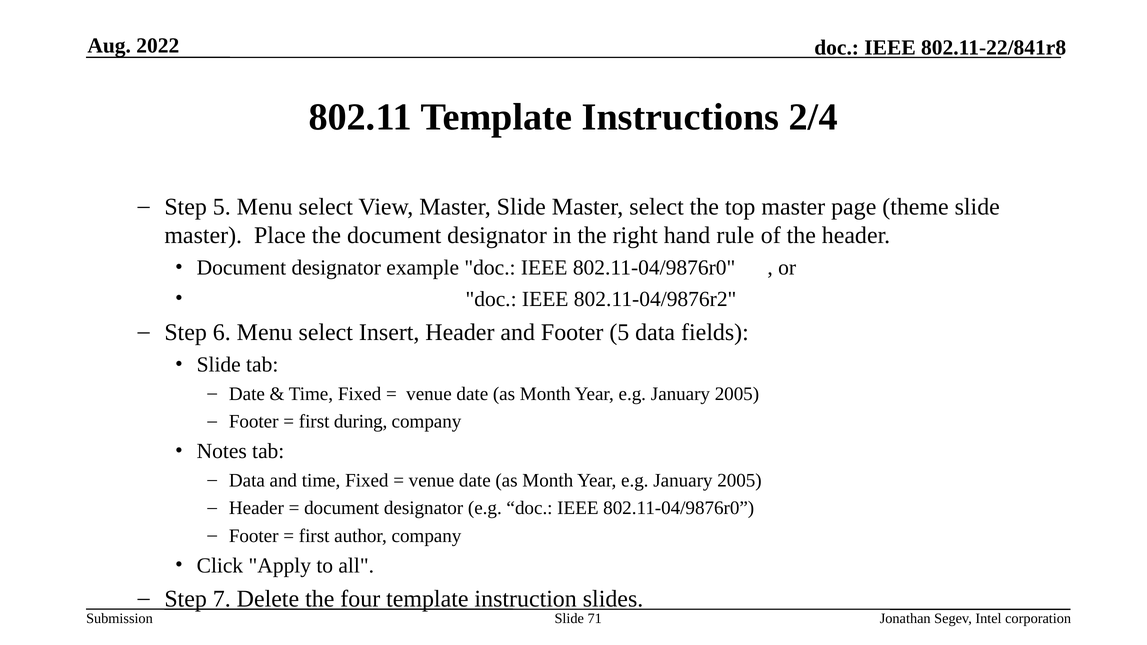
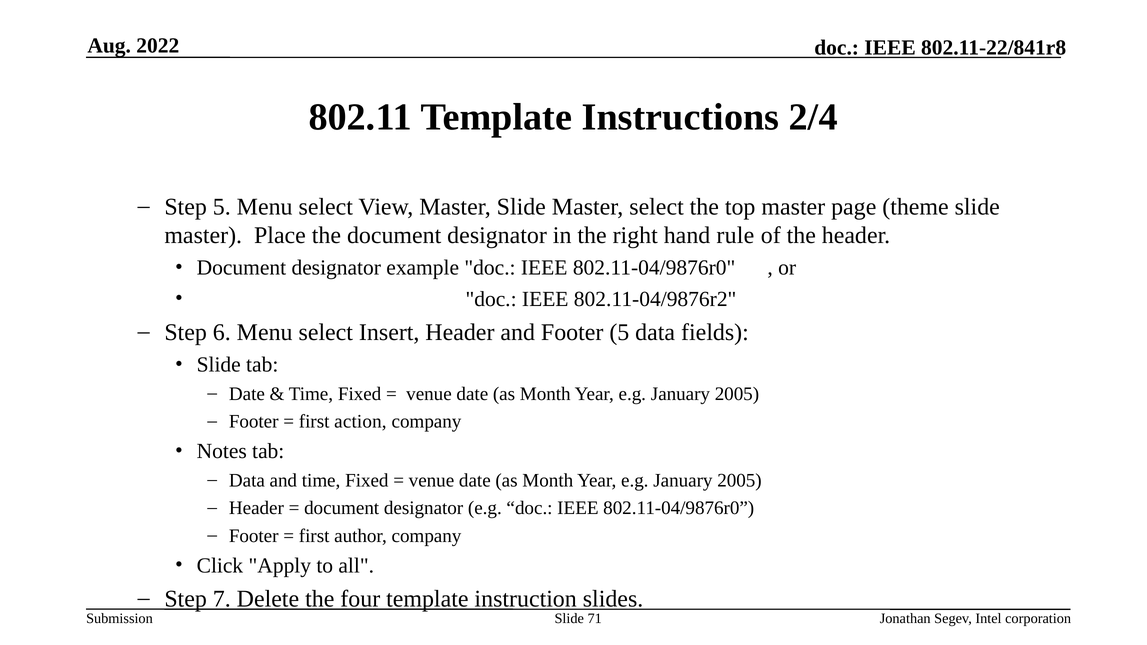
during: during -> action
